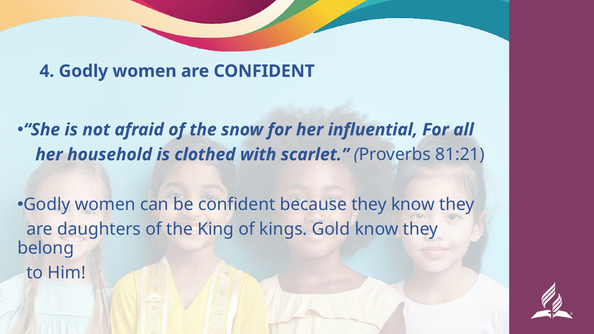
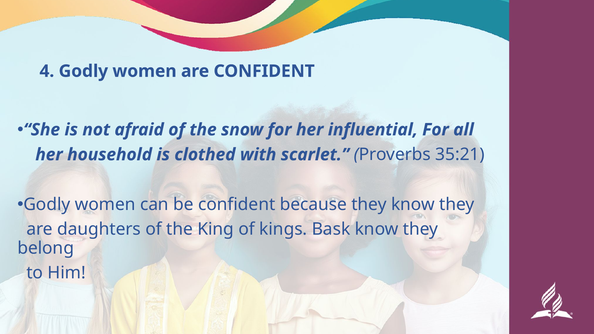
81:21: 81:21 -> 35:21
Gold: Gold -> Bask
